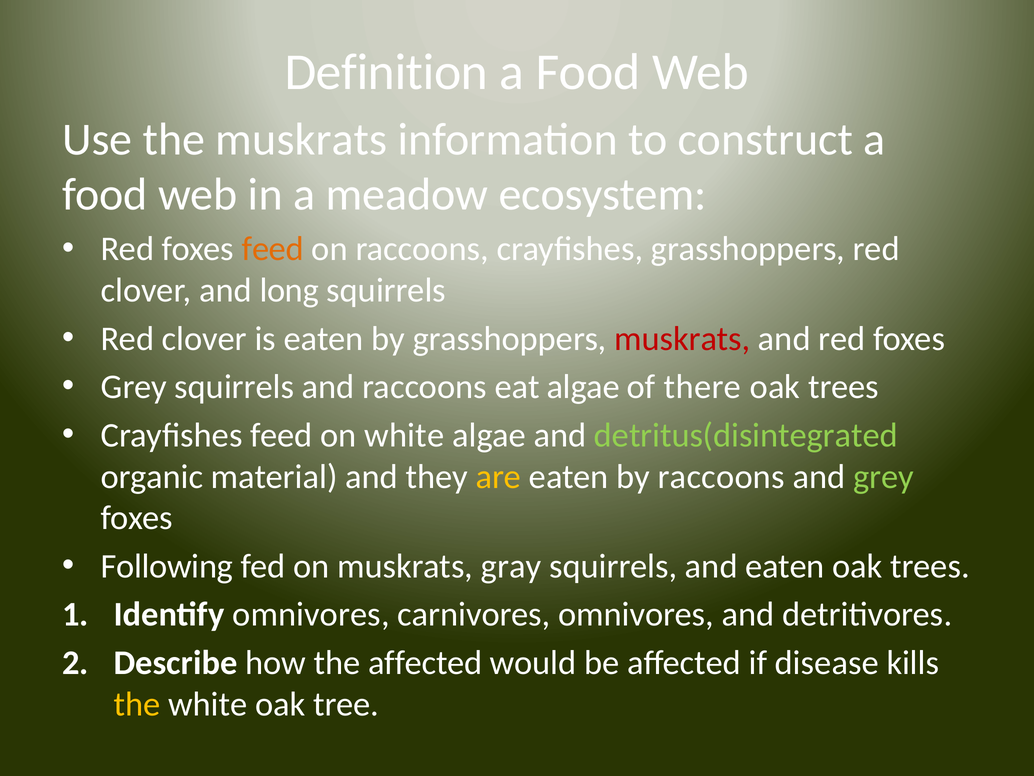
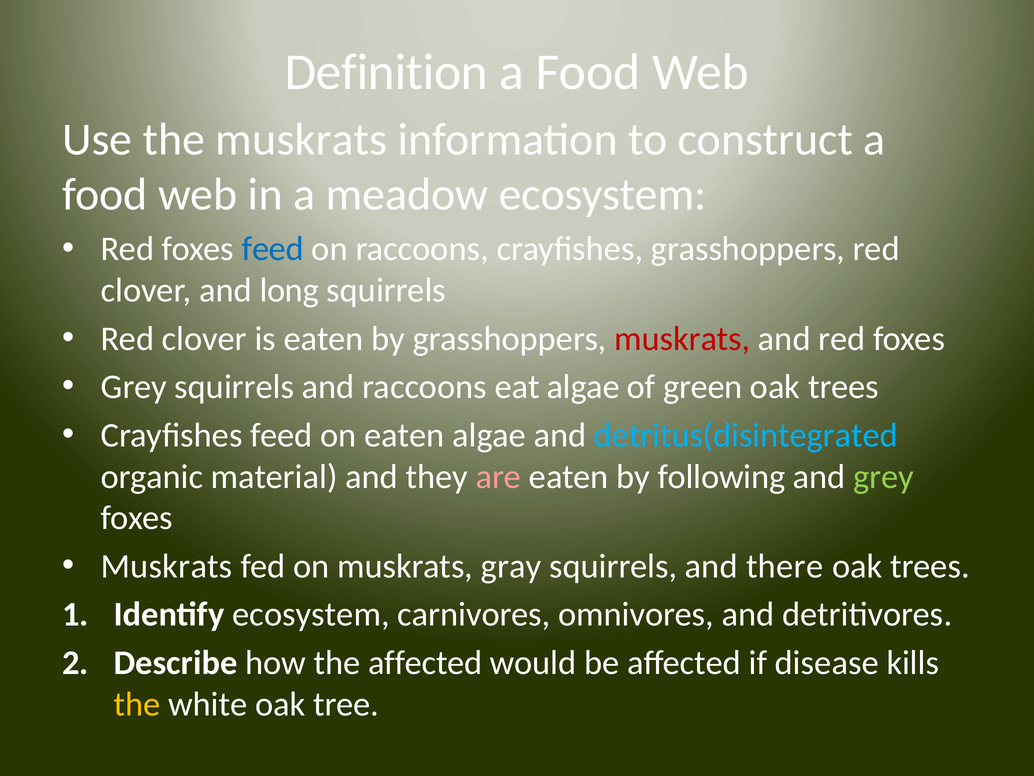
feed at (273, 249) colour: orange -> blue
there: there -> green
on white: white -> eaten
detritus(disintegrated colour: light green -> light blue
are colour: yellow -> pink
by raccoons: raccoons -> following
Following at (167, 566): Following -> Muskrats
and eaten: eaten -> there
Identify omnivores: omnivores -> ecosystem
